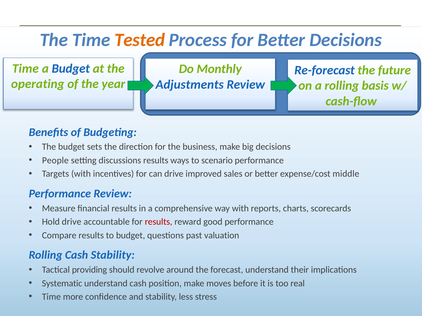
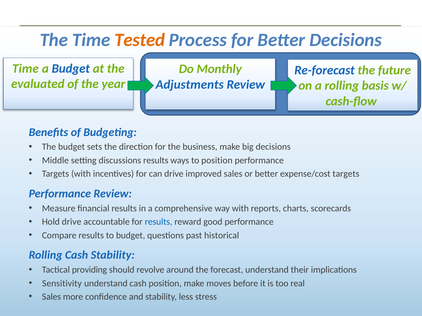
operating: operating -> evaluated
People: People -> Middle
to scenario: scenario -> position
expense/cost middle: middle -> targets
results at (159, 222) colour: red -> blue
valuation: valuation -> historical
Systematic: Systematic -> Sensitivity
Time at (51, 297): Time -> Sales
